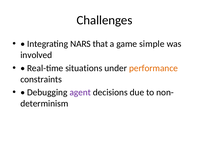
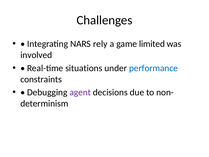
that: that -> rely
simple: simple -> limited
performance colour: orange -> blue
